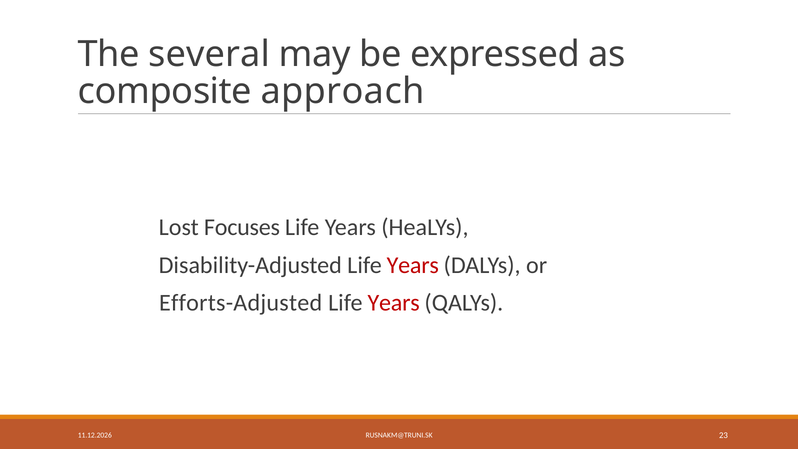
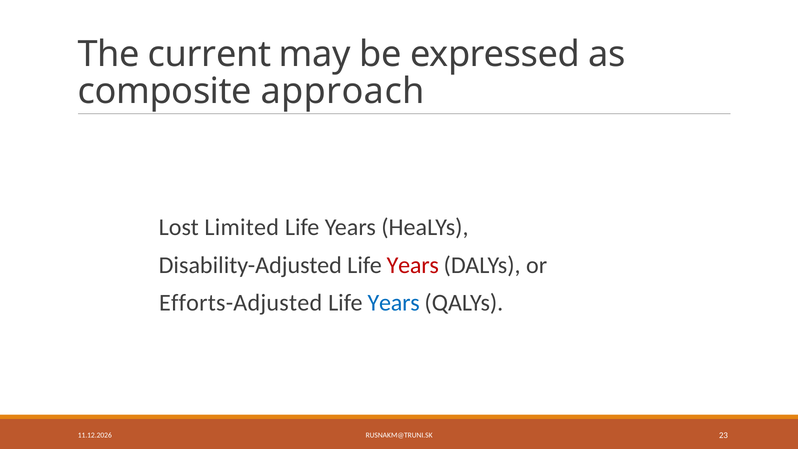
several: several -> current
Focuses: Focuses -> Limited
Years at (394, 303) colour: red -> blue
